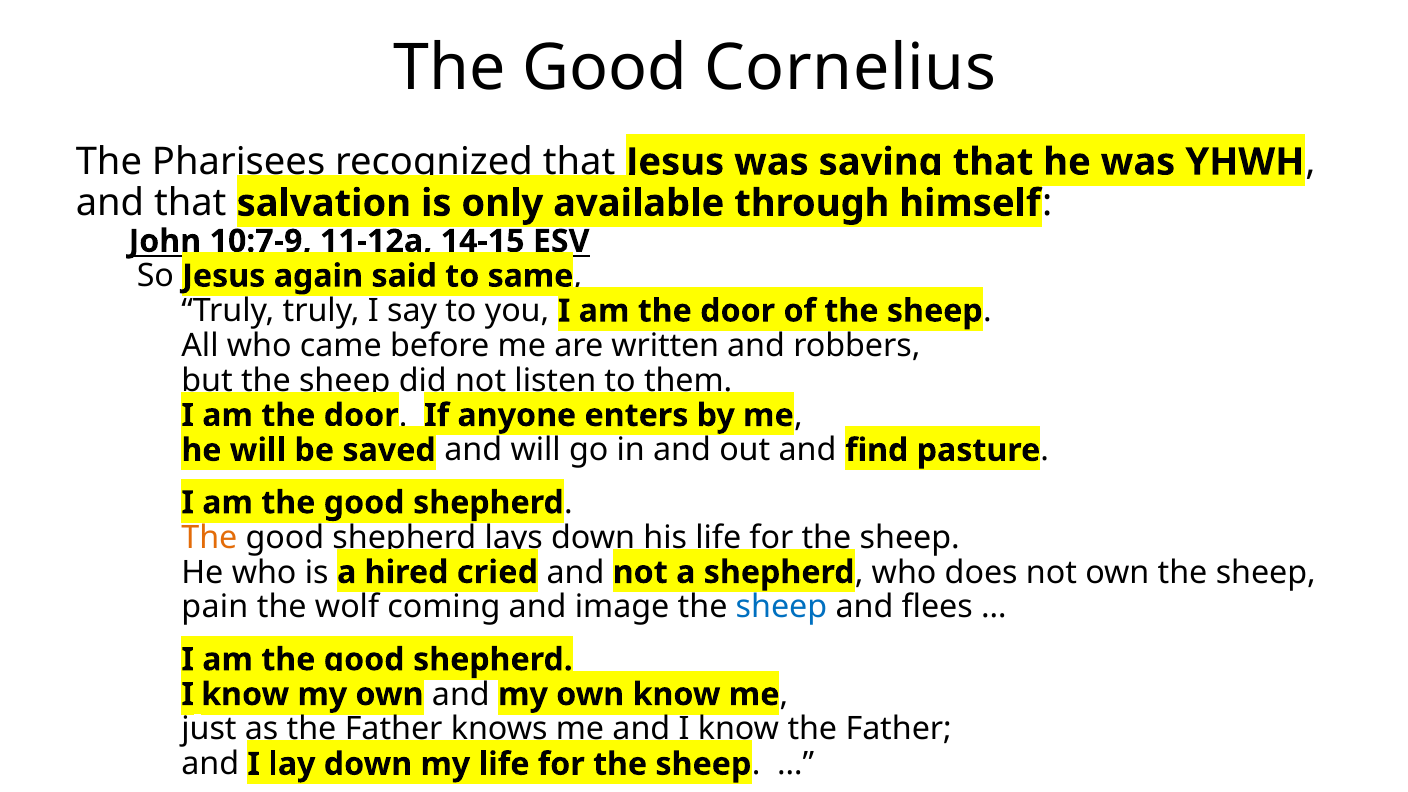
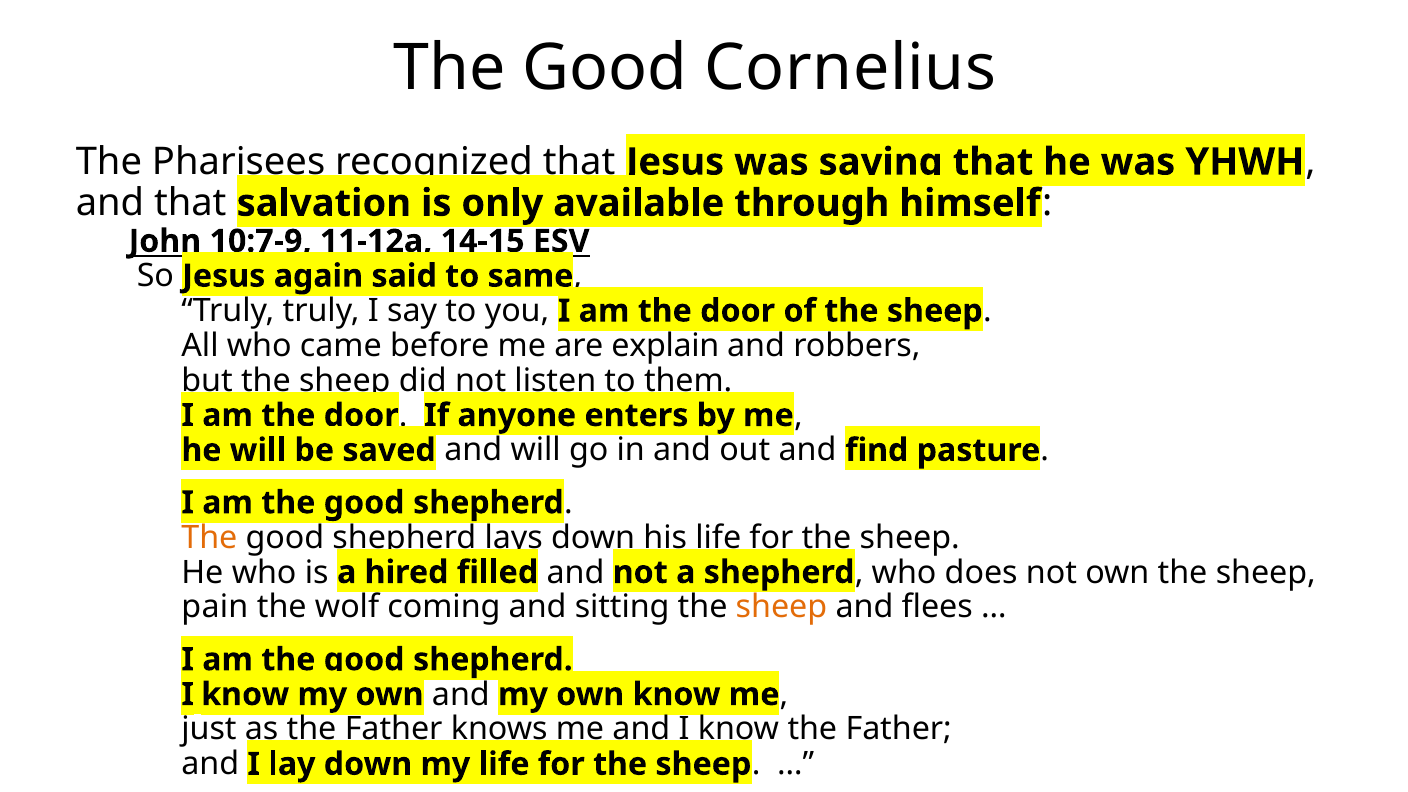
written: written -> explain
cried: cried -> filled
image: image -> sitting
sheep at (781, 607) colour: blue -> orange
